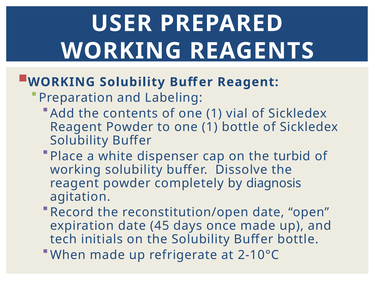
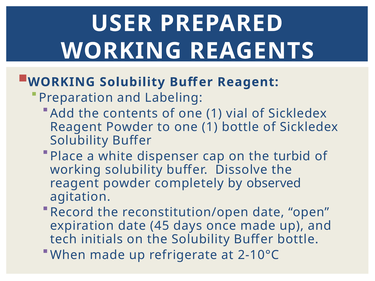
diagnosis: diagnosis -> observed
